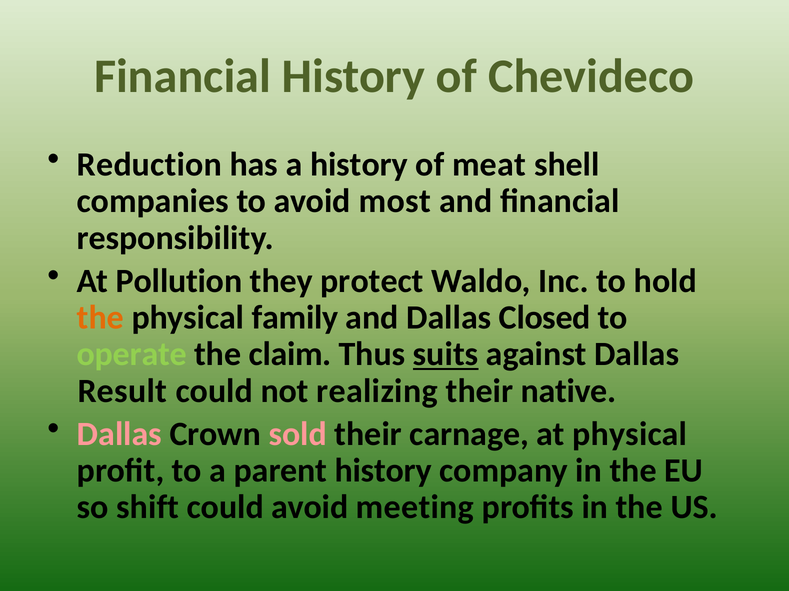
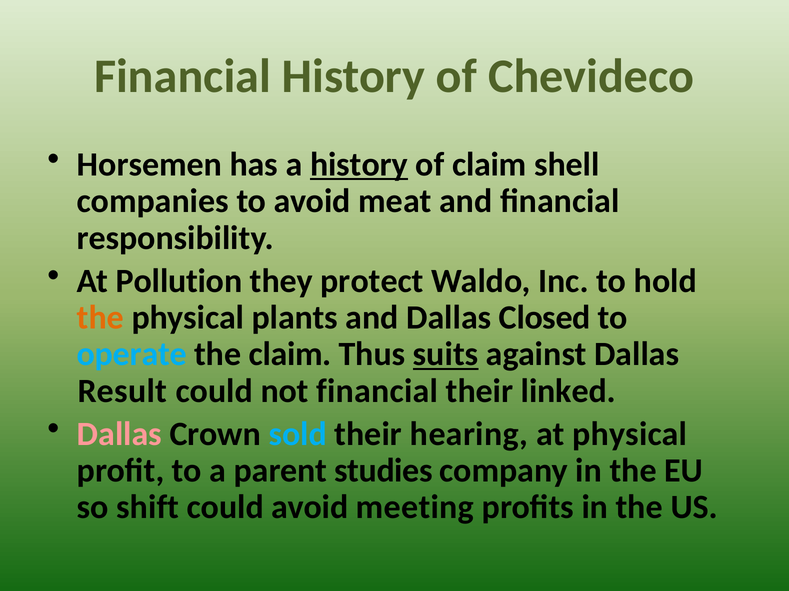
Reduction: Reduction -> Horsemen
history at (359, 165) underline: none -> present
of meat: meat -> claim
most: most -> meat
family: family -> plants
operate colour: light green -> light blue
not realizing: realizing -> financial
native: native -> linked
sold colour: pink -> light blue
carnage: carnage -> hearing
parent history: history -> studies
